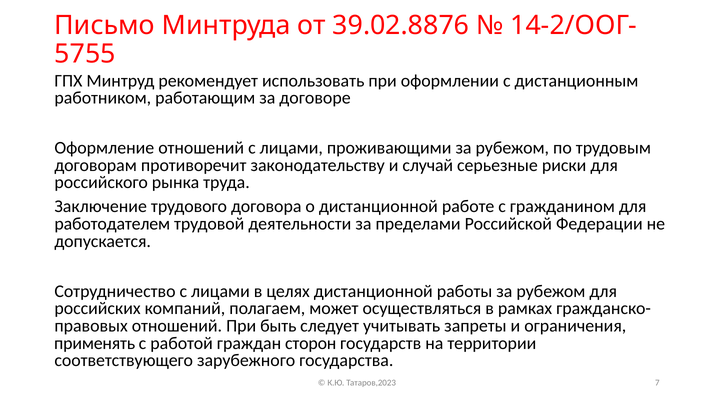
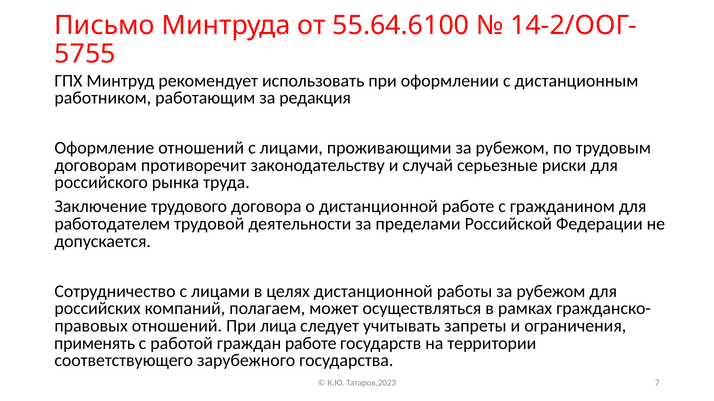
39.02.8876: 39.02.8876 -> 55.64.6100
договоре: договоре -> редакция
быть: быть -> лица
граждан сторон: сторон -> работе
